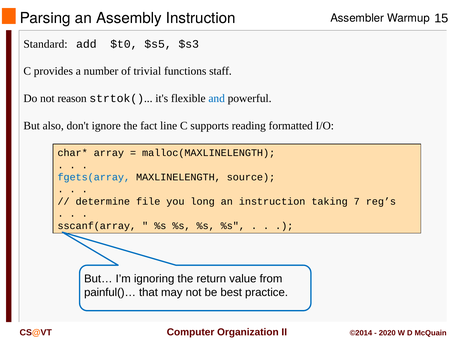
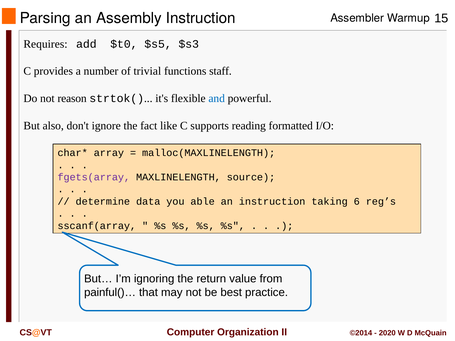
Standard: Standard -> Requires
line: line -> like
fgets(array colour: blue -> purple
file: file -> data
long: long -> able
7: 7 -> 6
